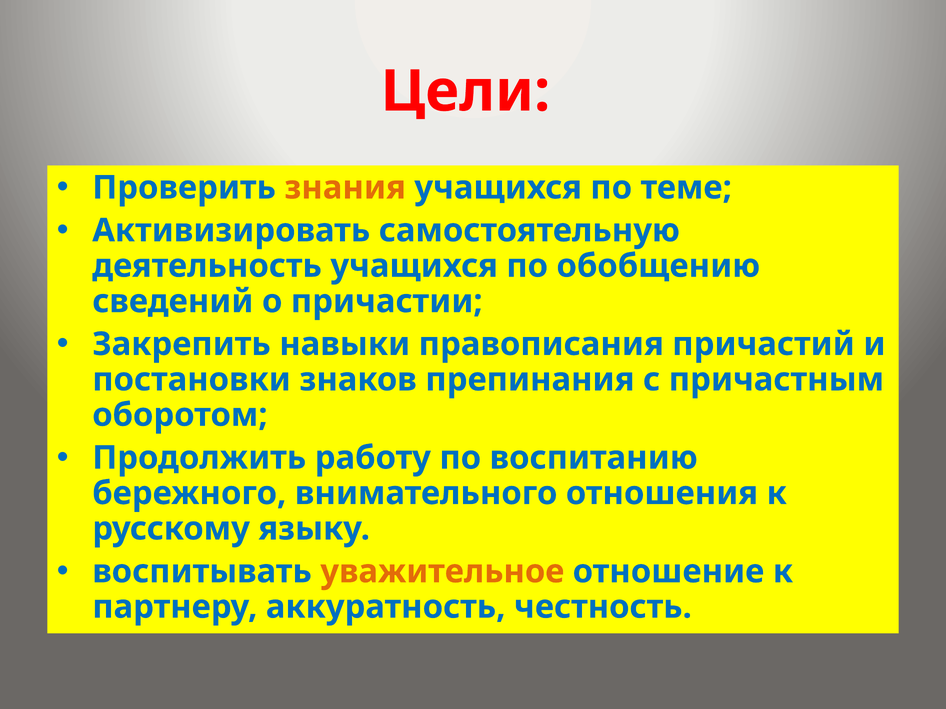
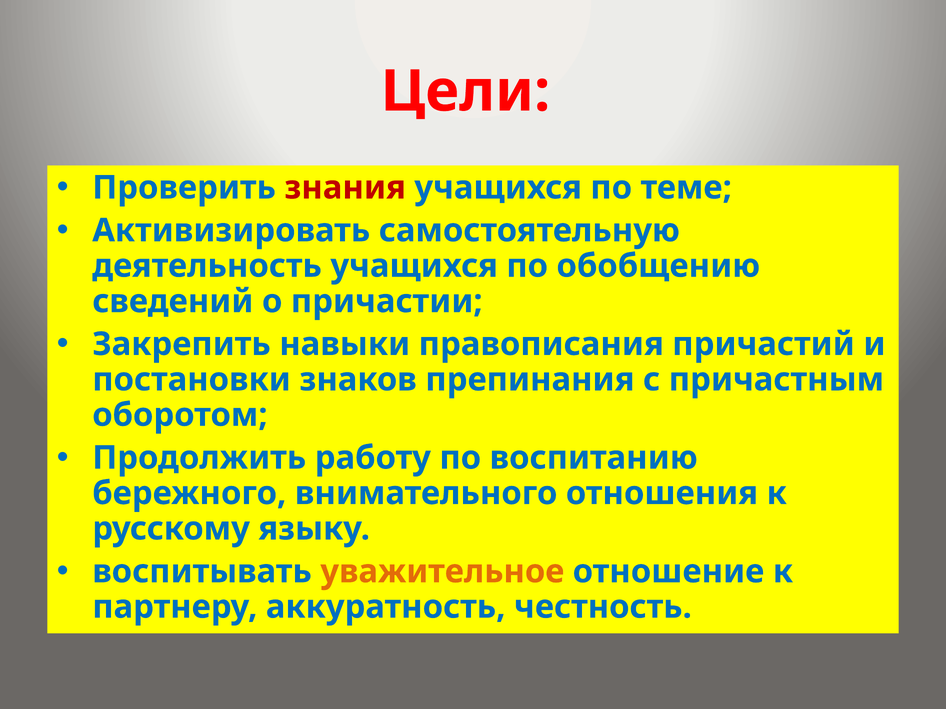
знания colour: orange -> red
